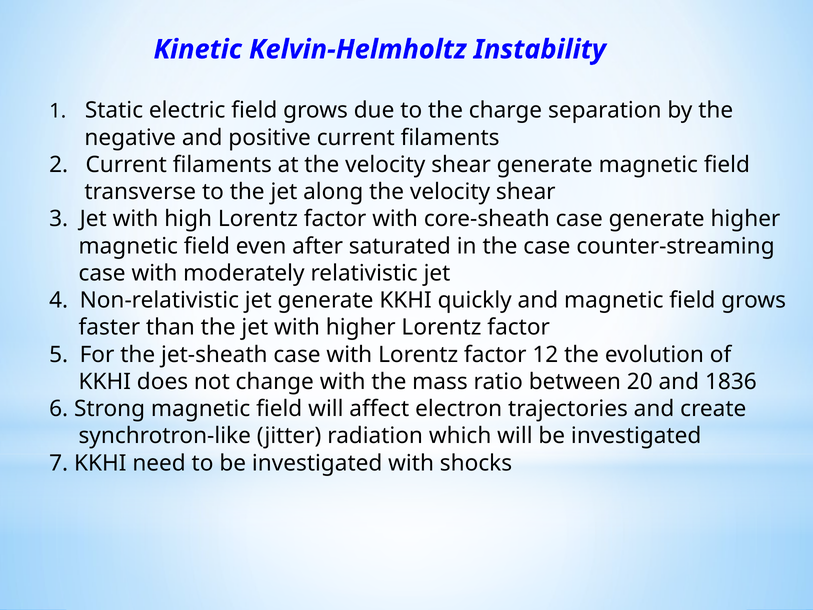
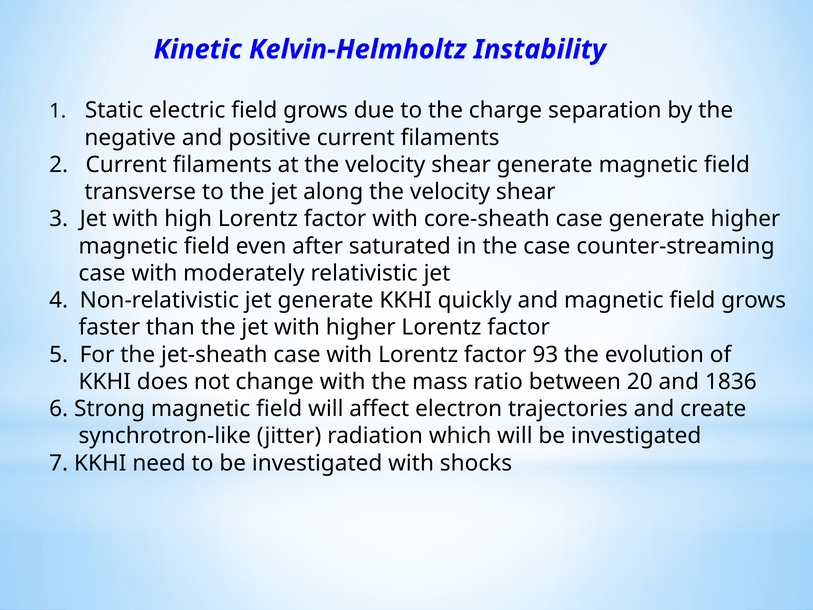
12: 12 -> 93
